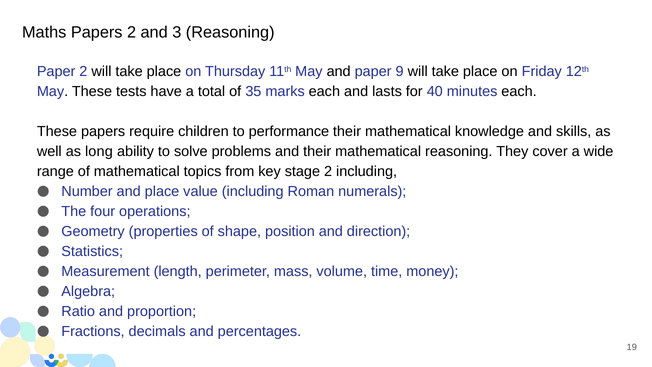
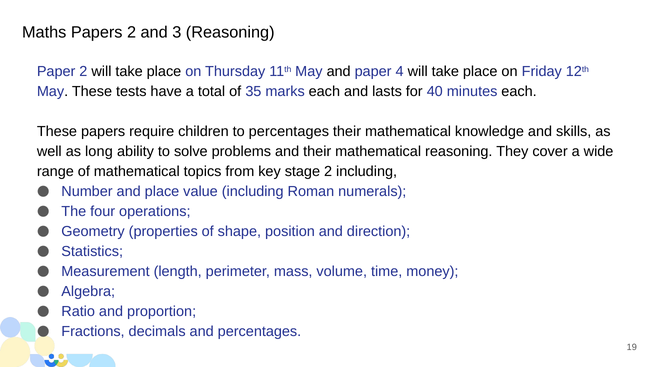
9: 9 -> 4
to performance: performance -> percentages
